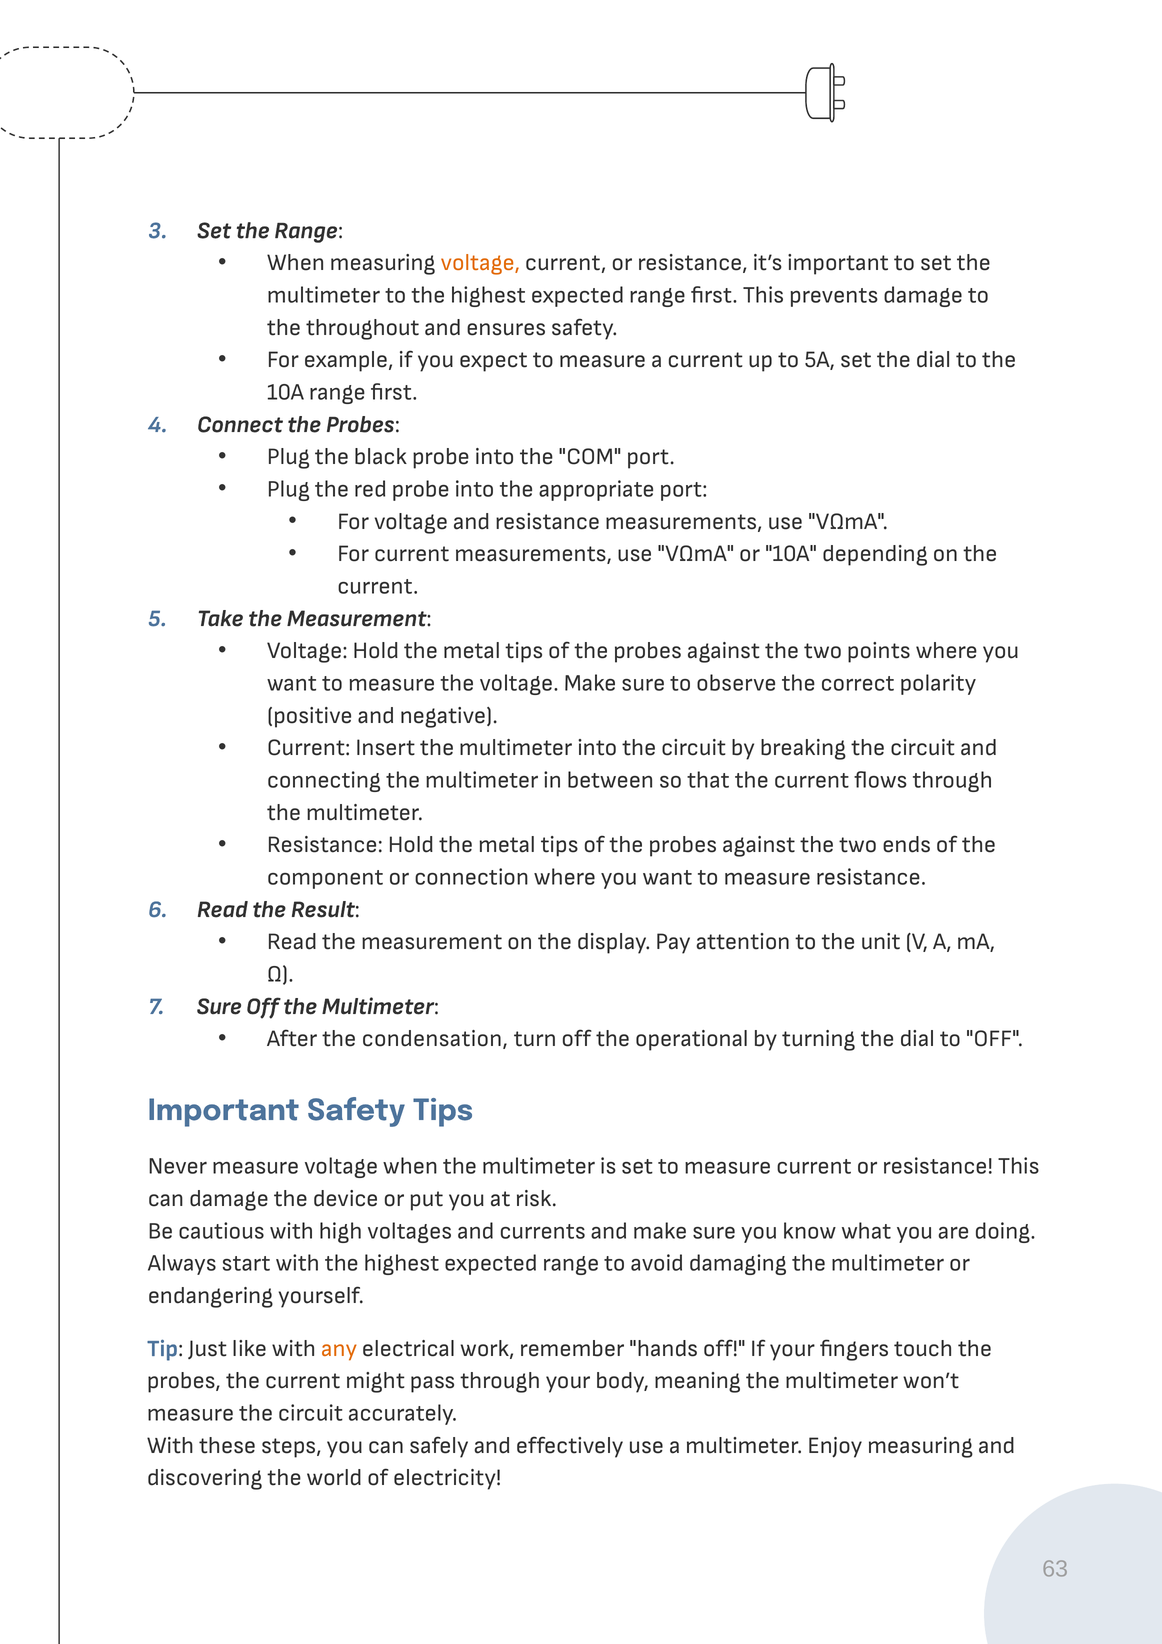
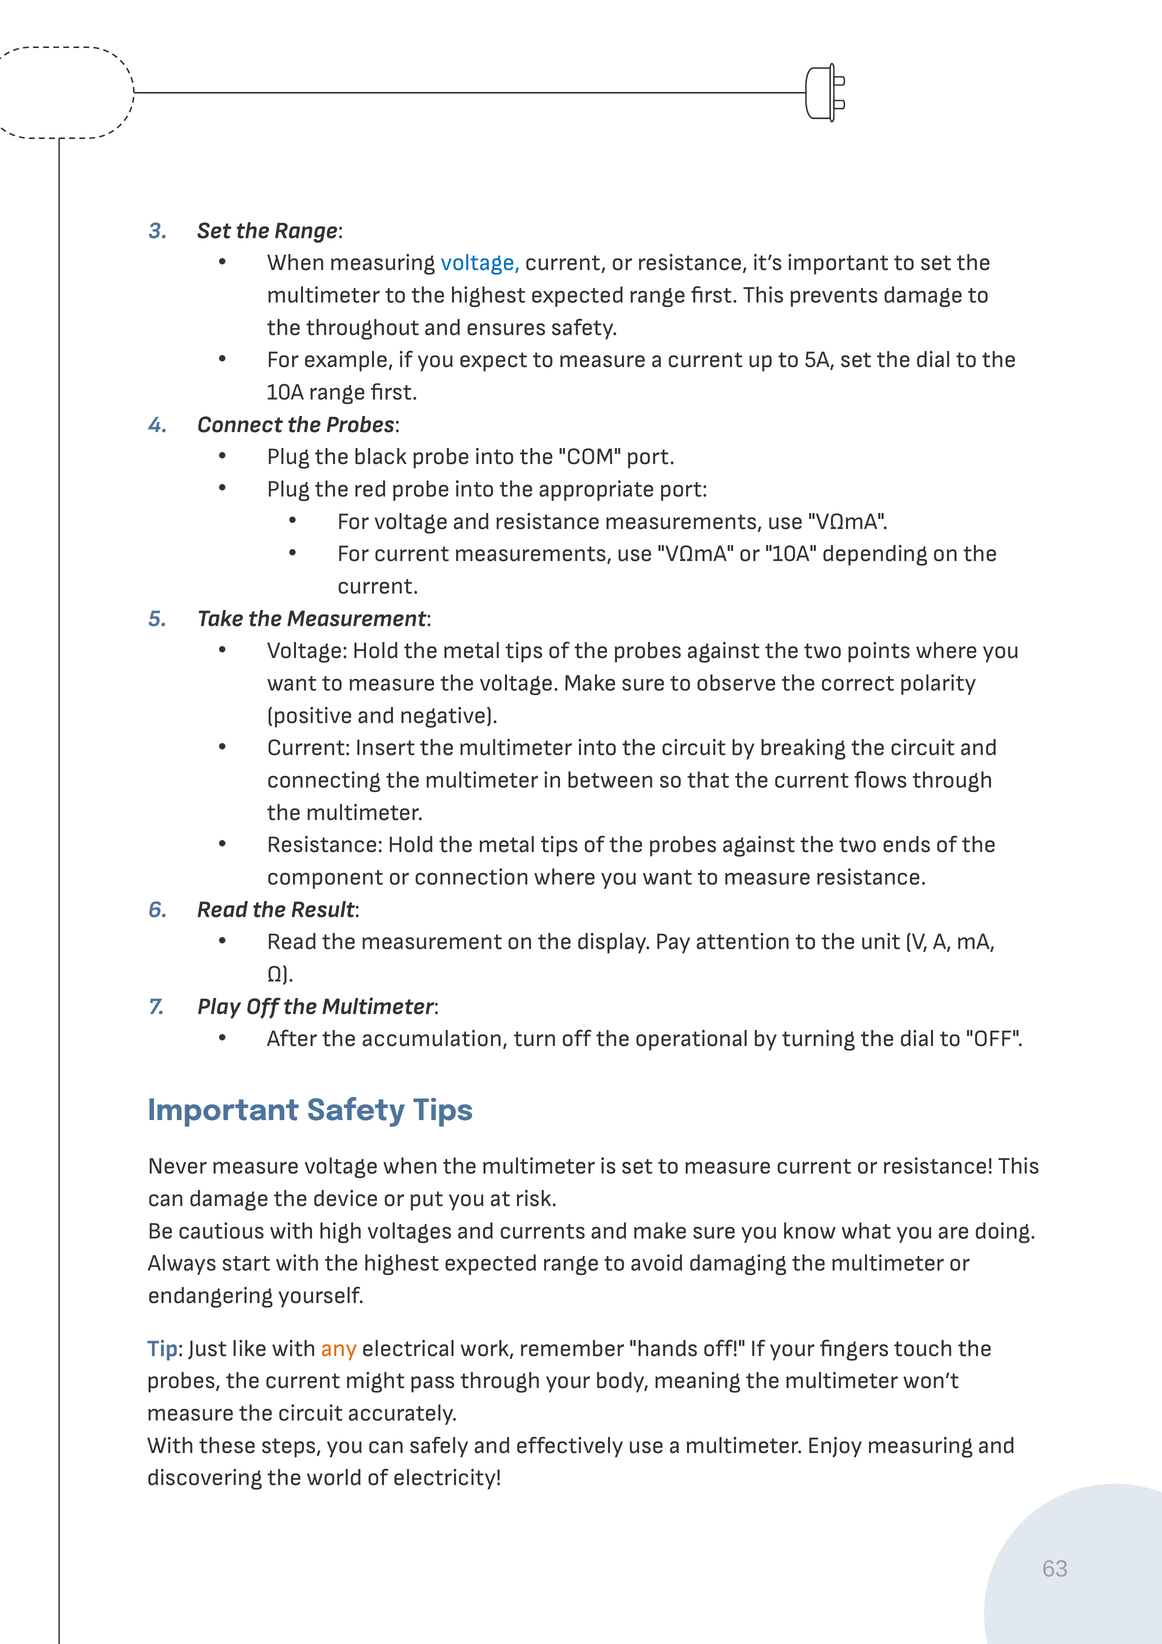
voltage at (480, 263) colour: orange -> blue
Sure at (219, 1006): Sure -> Play
condensation: condensation -> accumulation
